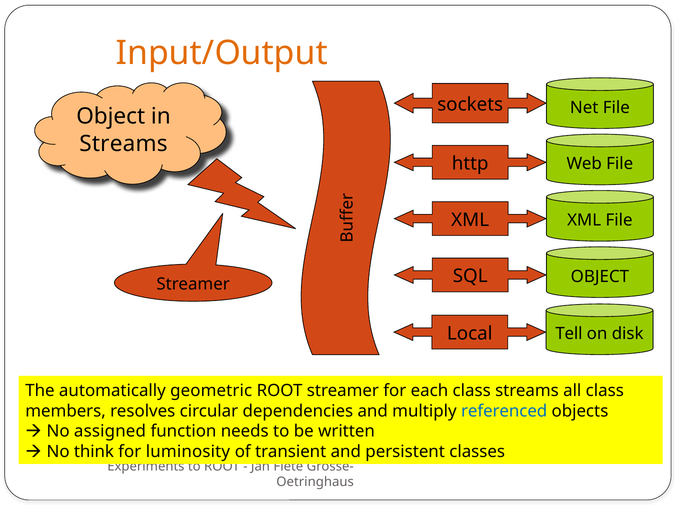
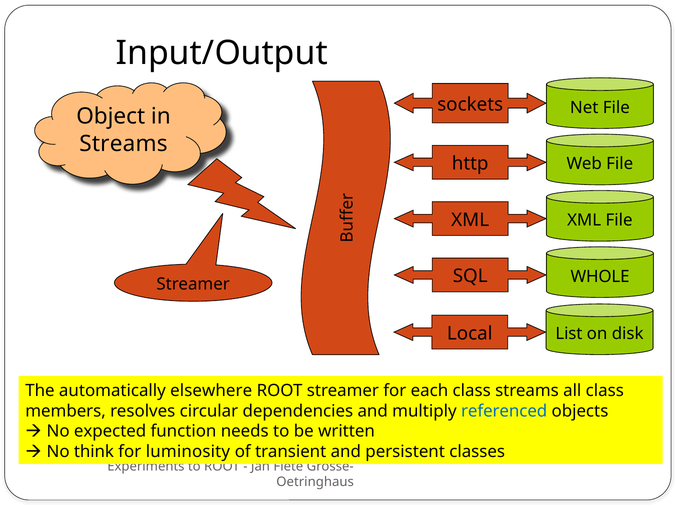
Input/Output colour: orange -> black
SQL OBJECT: OBJECT -> WHOLE
Tell: Tell -> List
geometric: geometric -> elsewhere
assigned: assigned -> expected
